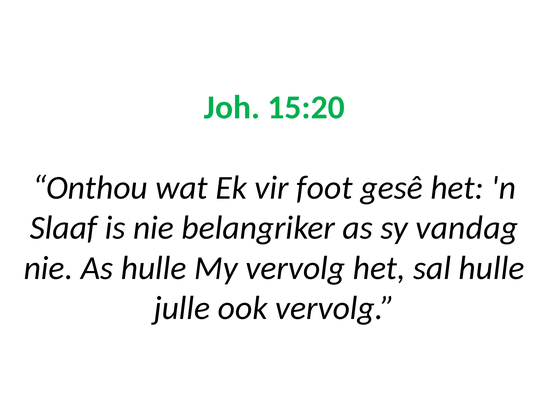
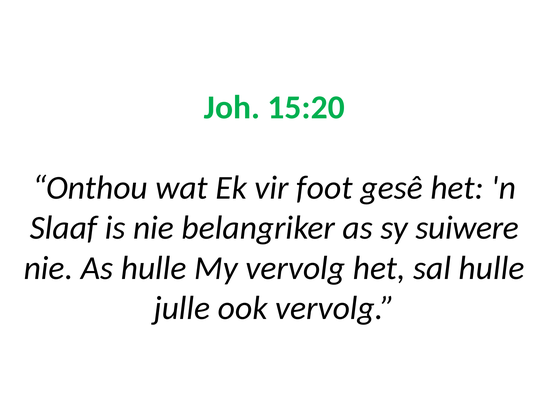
vandag: vandag -> suiwere
